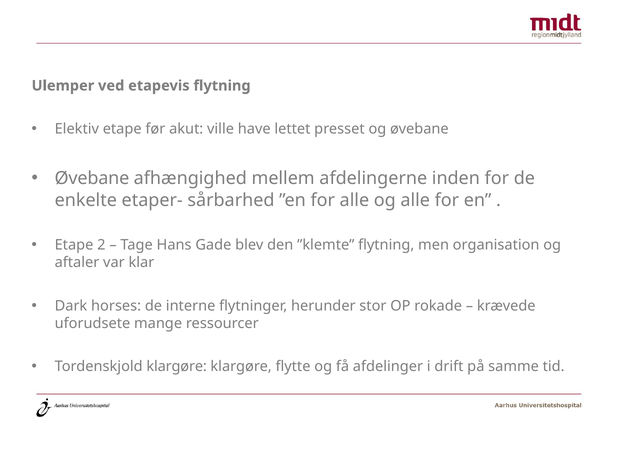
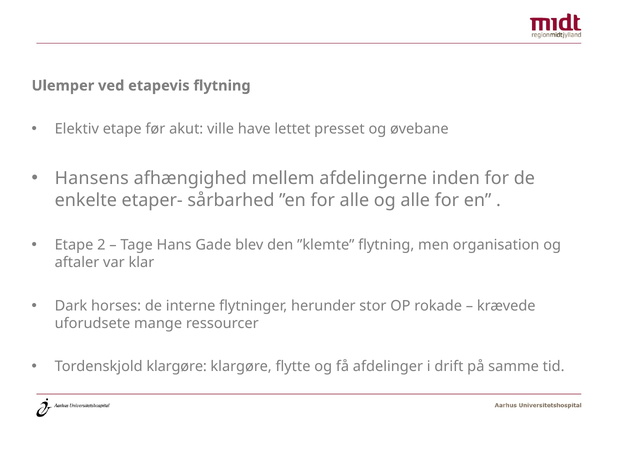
Øvebane at (92, 178): Øvebane -> Hansens
